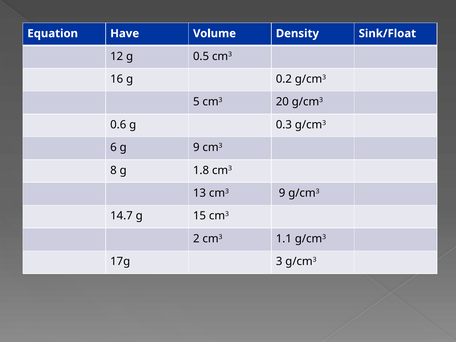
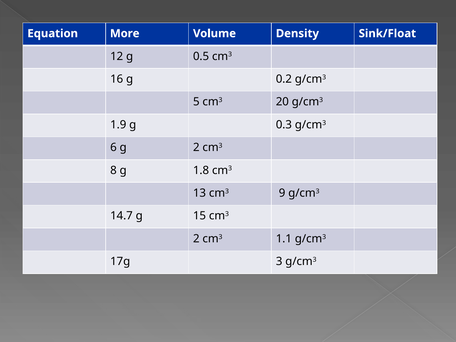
Have: Have -> More
0.6: 0.6 -> 1.9
g 9: 9 -> 2
